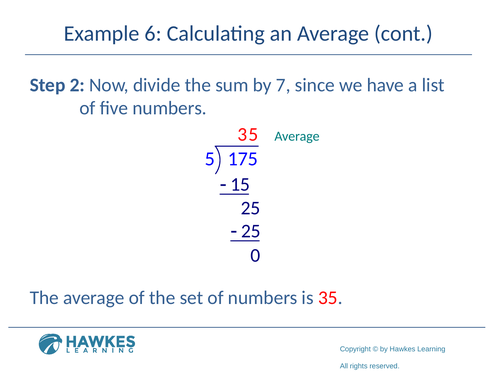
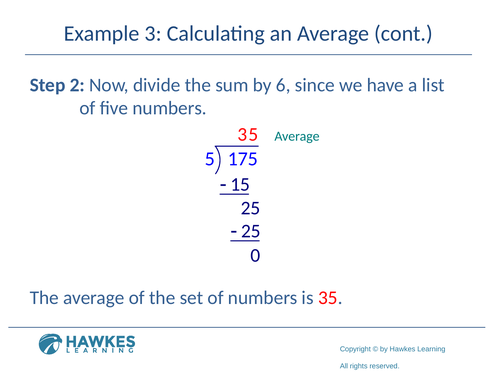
Example 6: 6 -> 3
7: 7 -> 6
